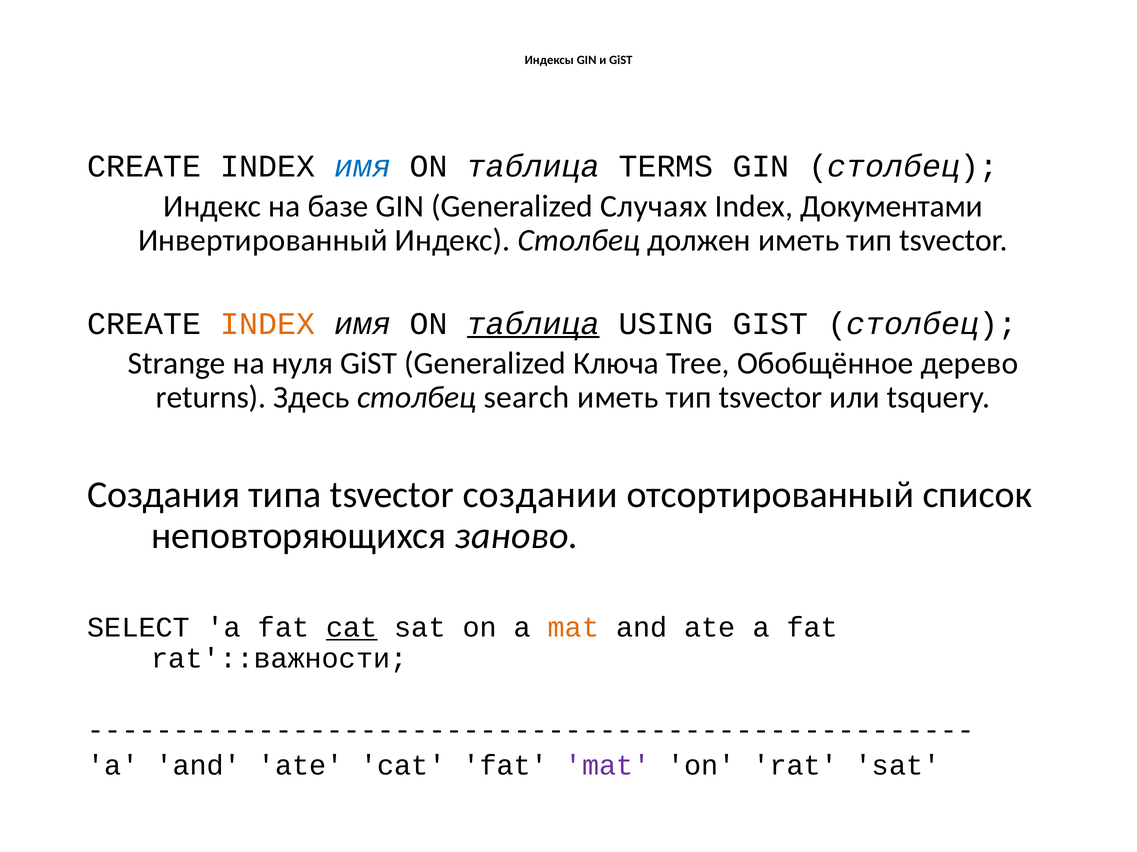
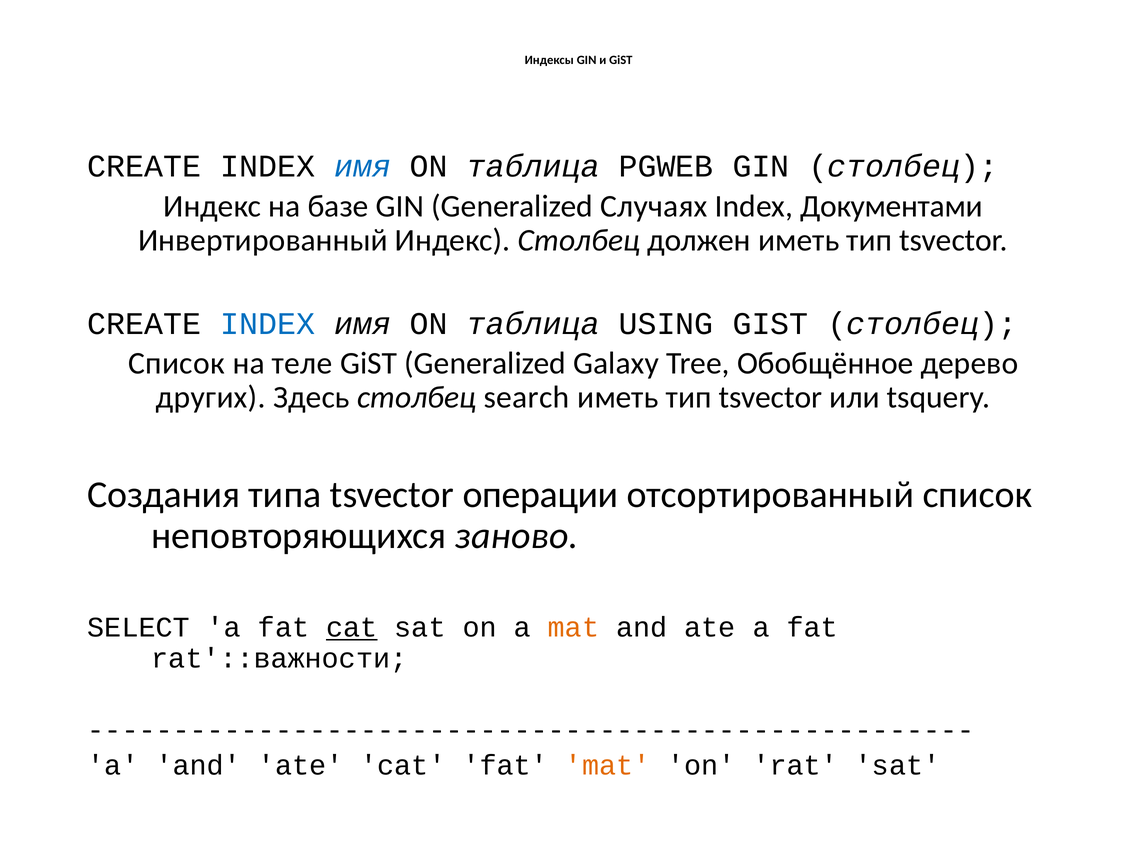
TERMS: TERMS -> PGWEB
INDEX at (268, 324) colour: orange -> blue
таблица at (533, 324) underline: present -> none
Strange at (177, 364): Strange -> Список
нуля: нуля -> теле
Ключа: Ключа -> Galaxy
returns: returns -> других
создании: создании -> операции
mat at (608, 766) colour: purple -> orange
